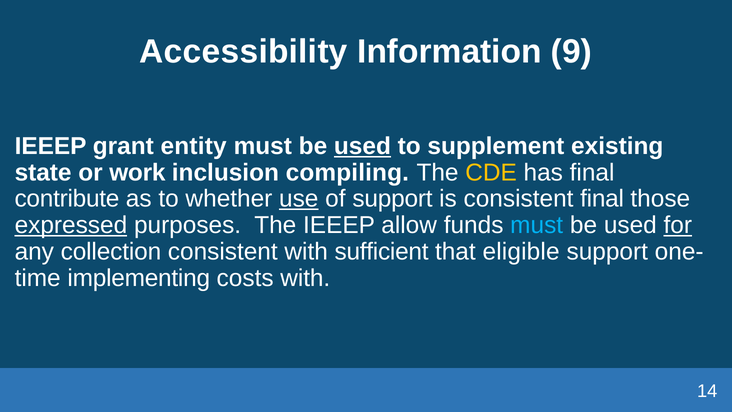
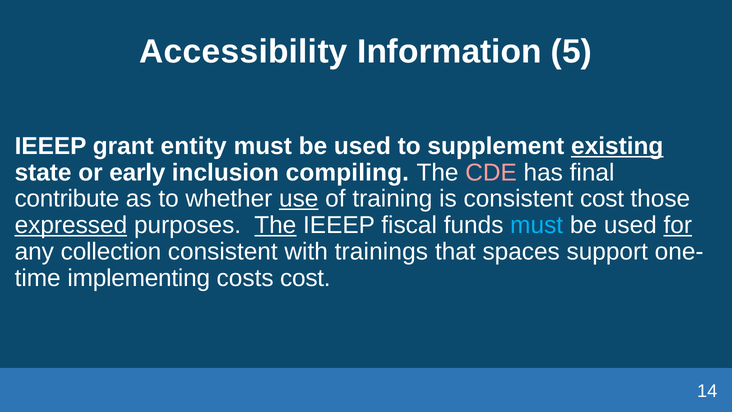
9: 9 -> 5
used at (362, 146) underline: present -> none
existing underline: none -> present
work: work -> early
CDE colour: yellow -> pink
of support: support -> training
consistent final: final -> cost
The at (275, 225) underline: none -> present
allow: allow -> fiscal
sufficient: sufficient -> trainings
eligible: eligible -> spaces
costs with: with -> cost
